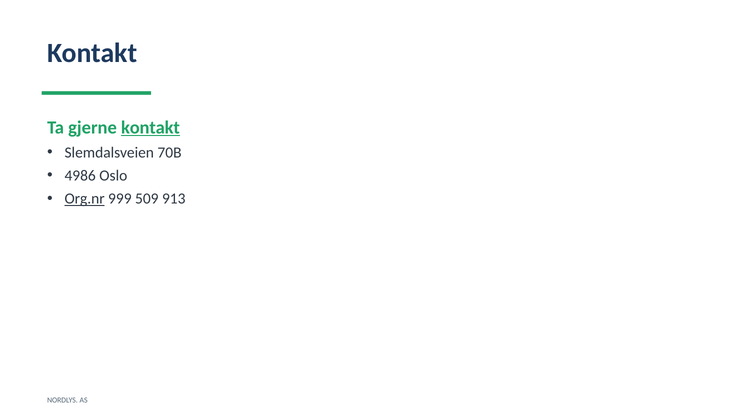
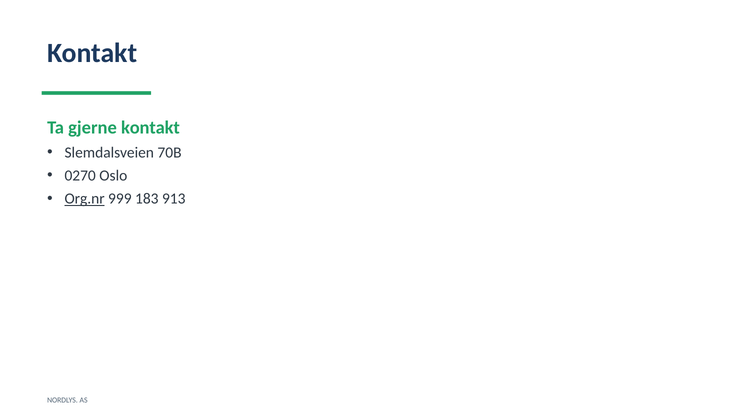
kontakt at (150, 128) underline: present -> none
4986: 4986 -> 0270
509: 509 -> 183
